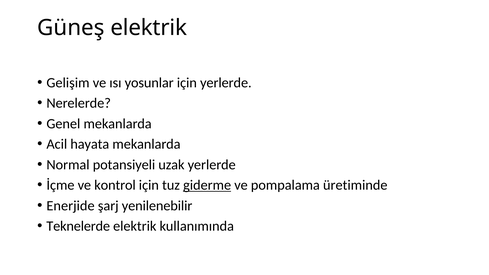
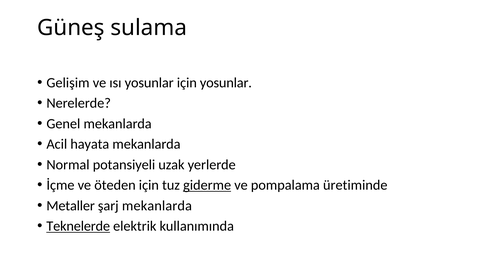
Güneş elektrik: elektrik -> sulama
için yerlerde: yerlerde -> yosunlar
kontrol: kontrol -> öteden
Enerjide: Enerjide -> Metaller
şarj yenilenebilir: yenilenebilir -> mekanlarda
Teknelerde underline: none -> present
